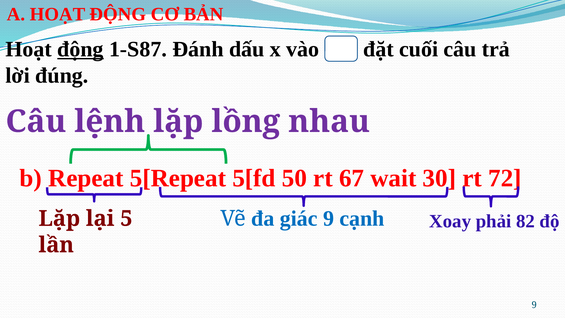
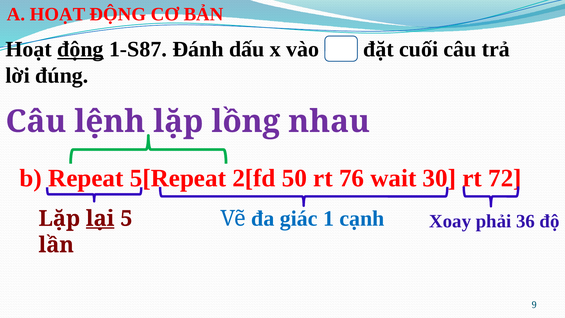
5[fd: 5[fd -> 2[fd
67: 67 -> 76
lại underline: none -> present
giác 9: 9 -> 1
82: 82 -> 36
